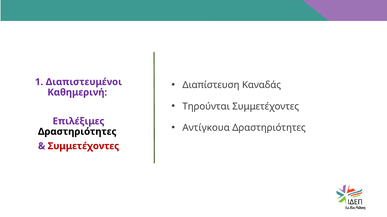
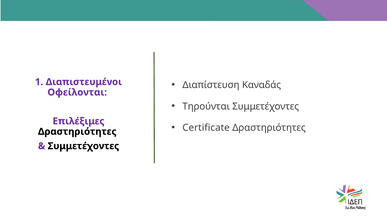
Καθημερινή: Καθημερινή -> Οφείλονται
Αντίγκουα: Αντίγκουα -> Certificate
Συμμετέχοντες at (83, 146) colour: red -> black
